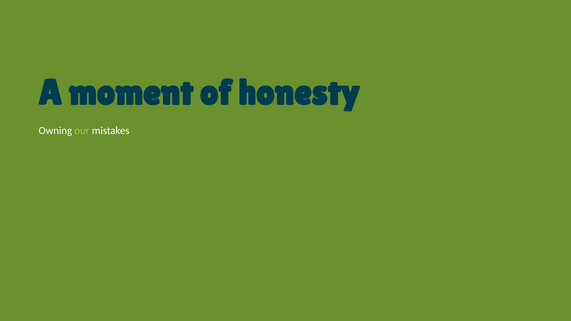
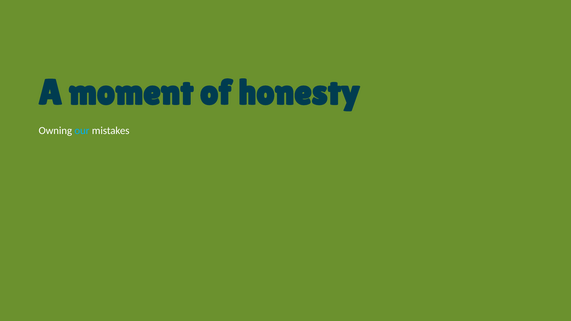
our colour: light green -> light blue
